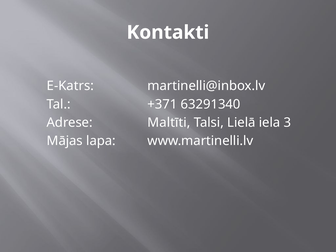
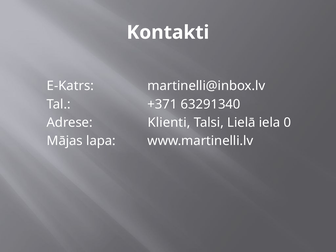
Maltīti: Maltīti -> Klienti
3: 3 -> 0
